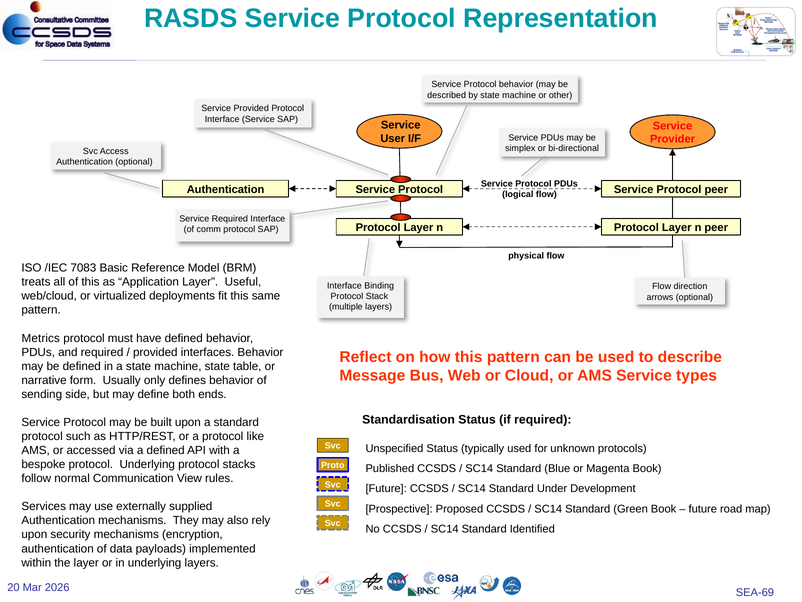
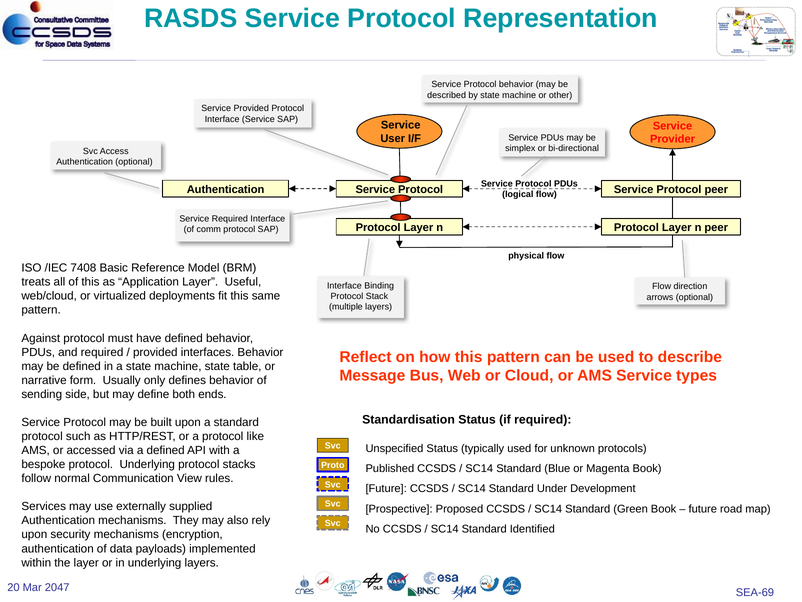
7083: 7083 -> 7408
Metrics: Metrics -> Against
2026: 2026 -> 2047
